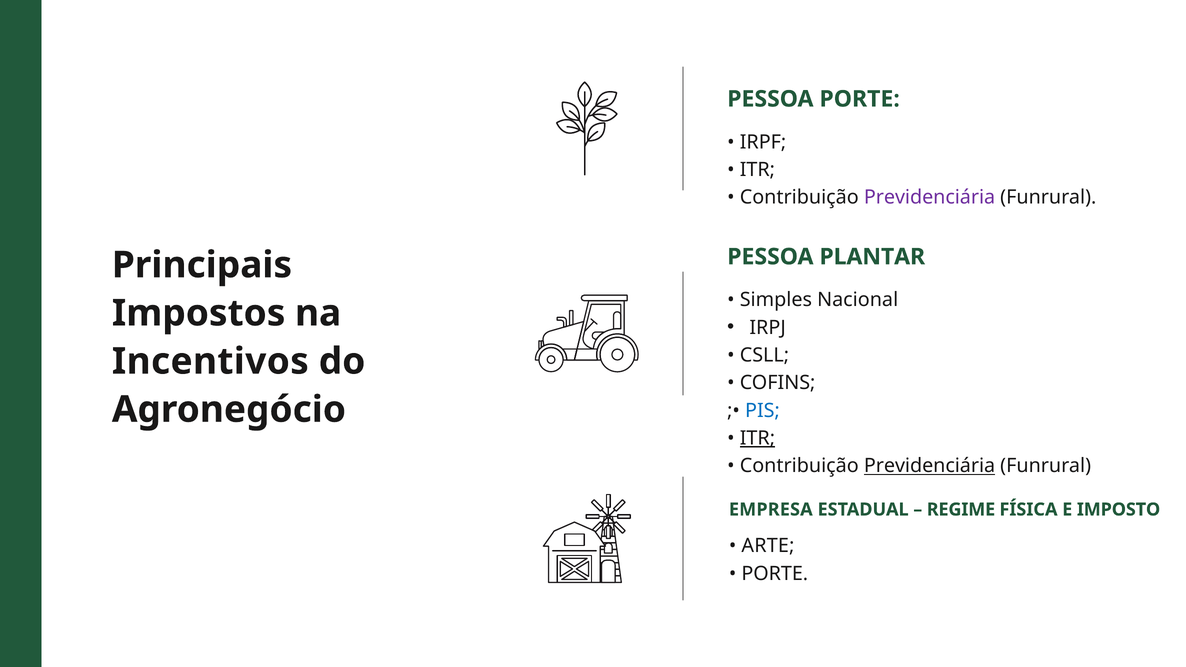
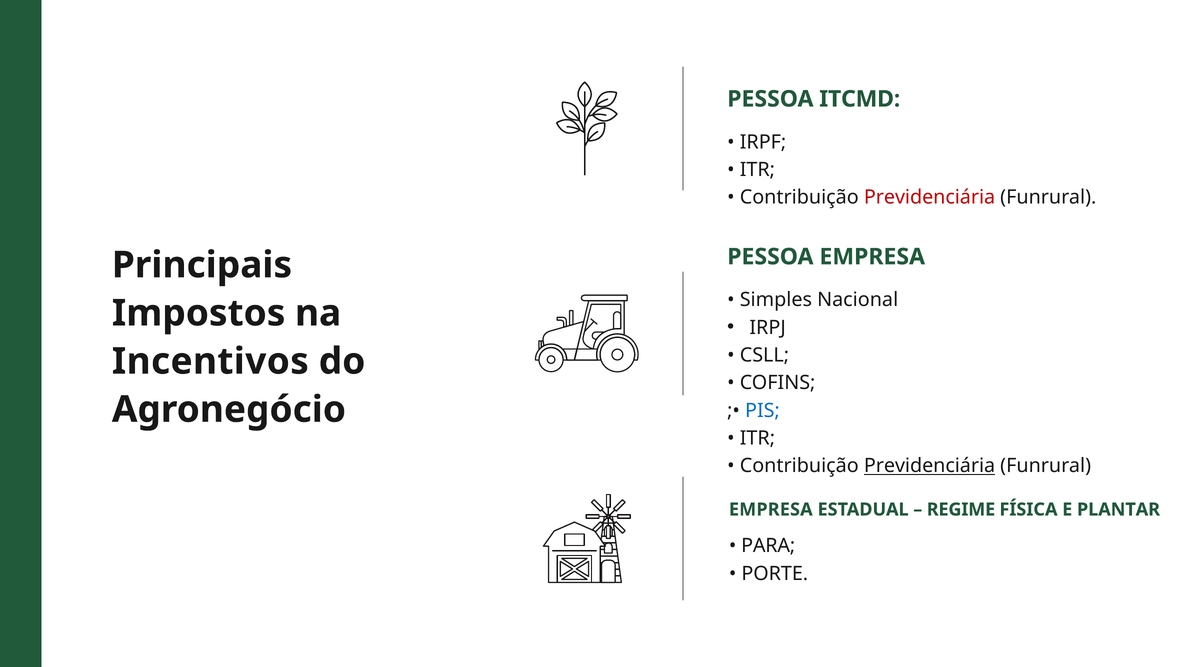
PESSOA PORTE: PORTE -> ITCMD
Previdenciária at (930, 197) colour: purple -> red
PESSOA PLANTAR: PLANTAR -> EMPRESA
ITR at (757, 438) underline: present -> none
IMPOSTO: IMPOSTO -> PLANTAR
ARTE: ARTE -> PARA
